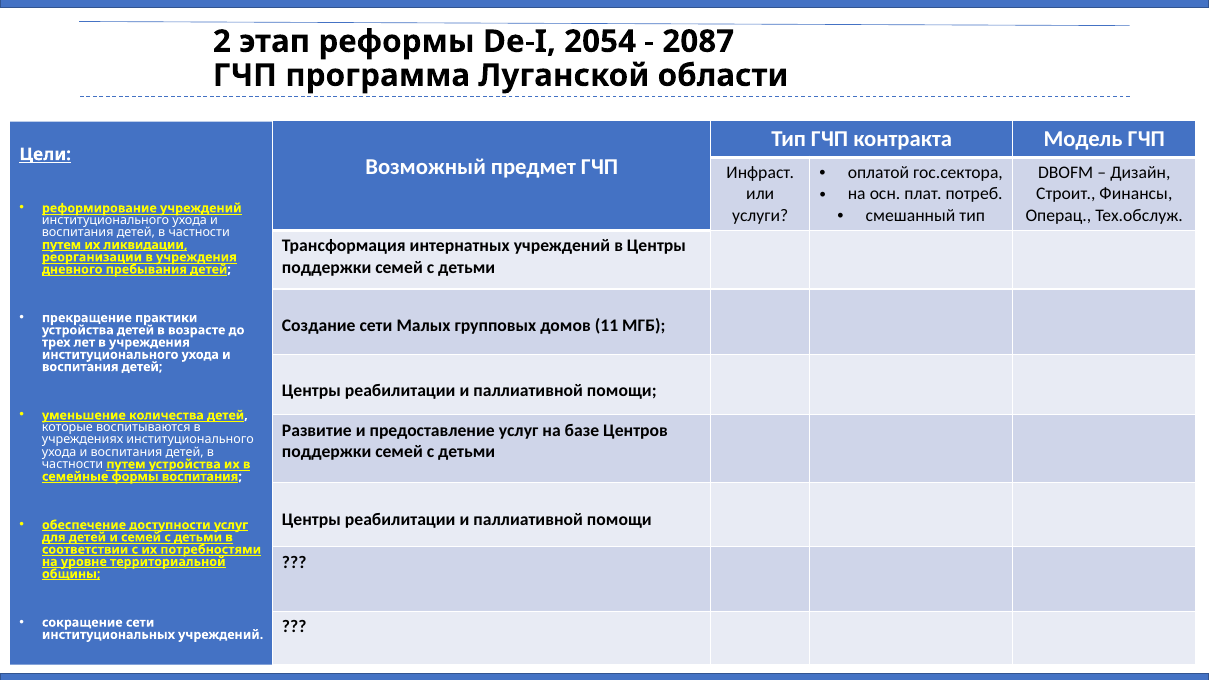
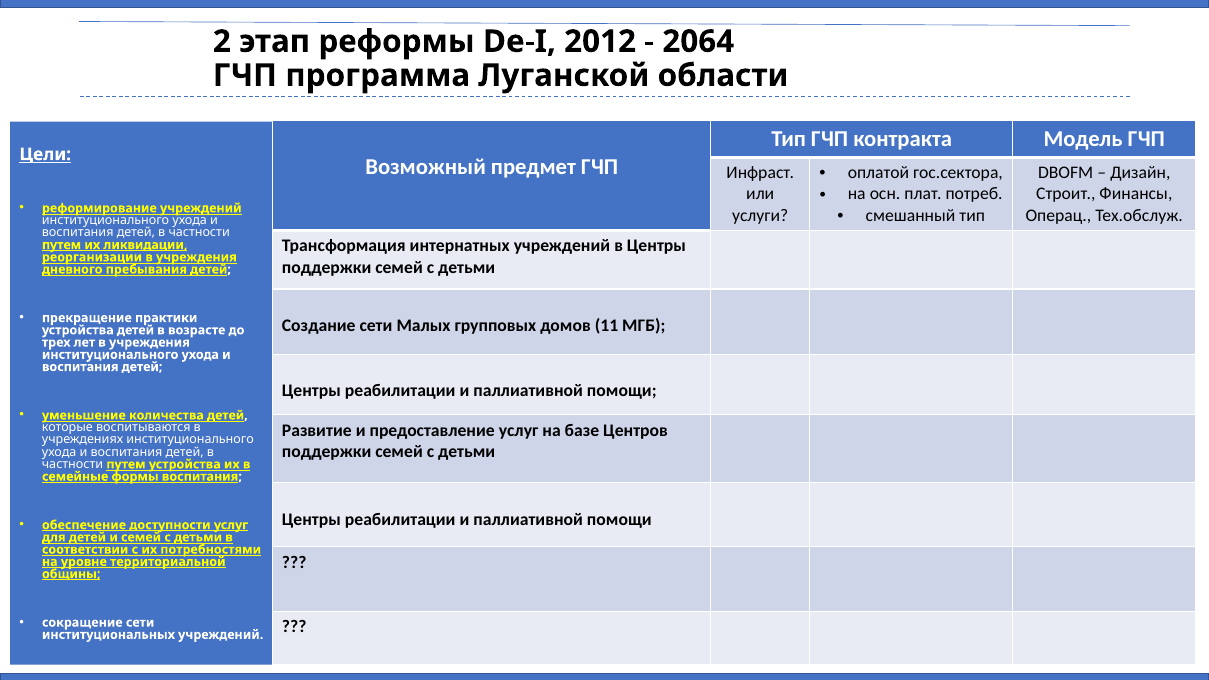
2054: 2054 -> 2012
2087: 2087 -> 2064
